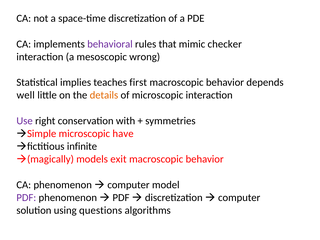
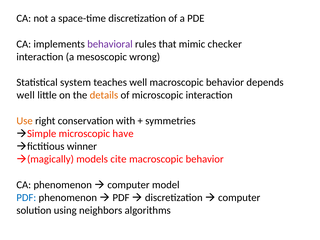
implies: implies -> system
teaches first: first -> well
Use colour: purple -> orange
infinite: infinite -> winner
exit: exit -> cite
PDF at (26, 198) colour: purple -> blue
questions: questions -> neighbors
